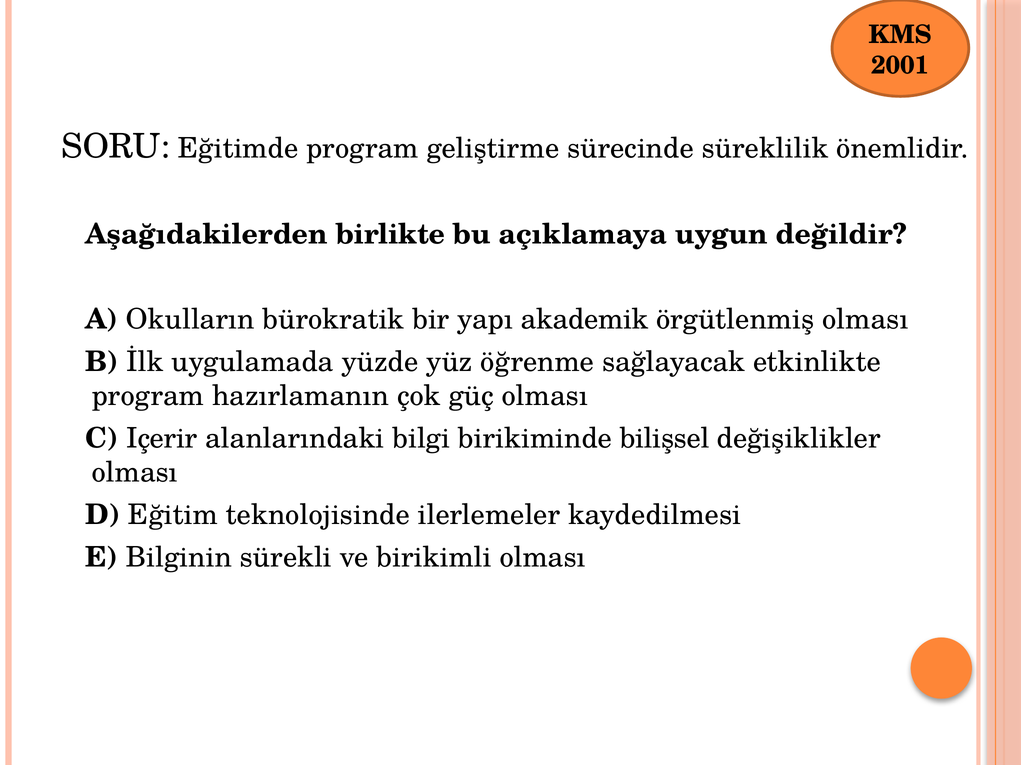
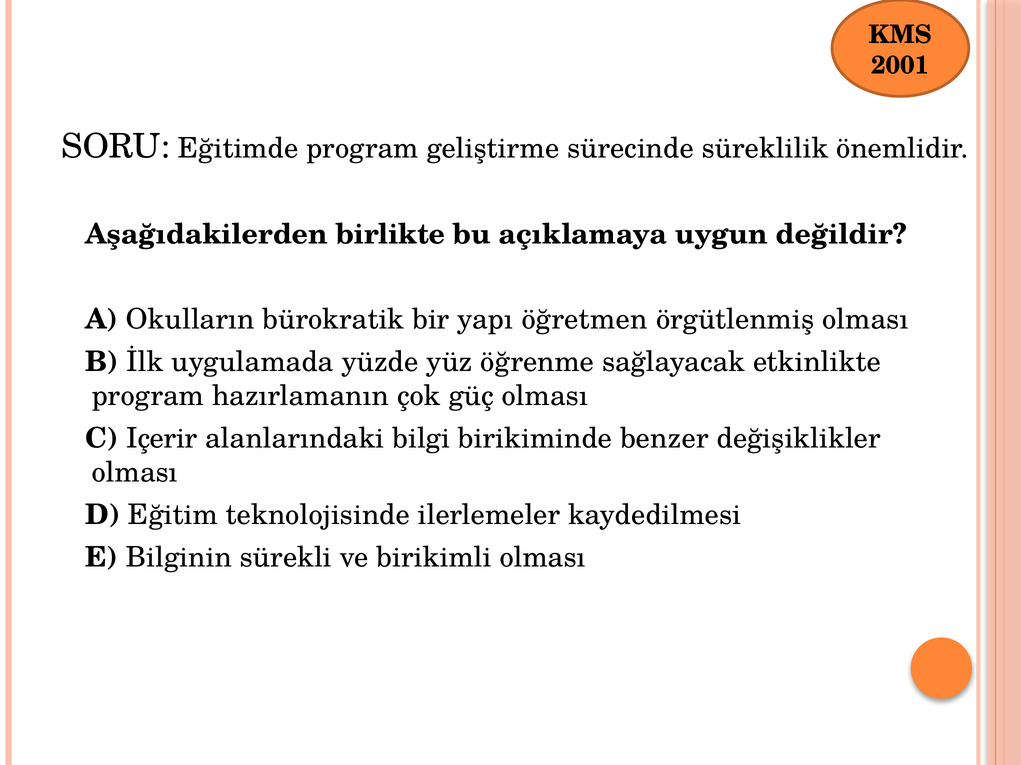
akademik: akademik -> öğretmen
bilişsel: bilişsel -> benzer
